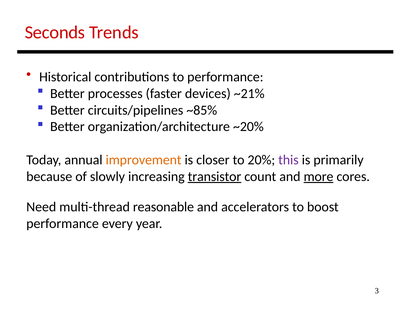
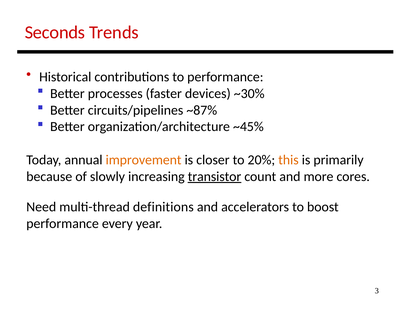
~21%: ~21% -> ~30%
~85%: ~85% -> ~87%
~20%: ~20% -> ~45%
this colour: purple -> orange
more underline: present -> none
reasonable: reasonable -> definitions
